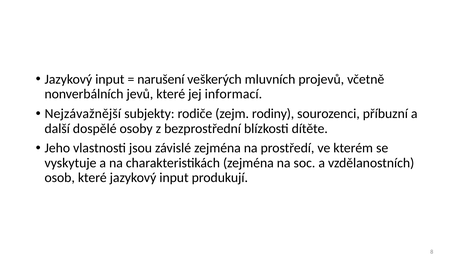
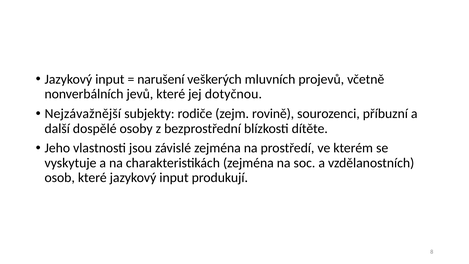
informací: informací -> dotyčnou
rodiny: rodiny -> rovině
